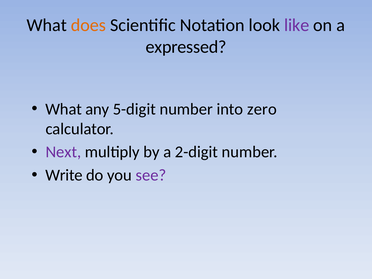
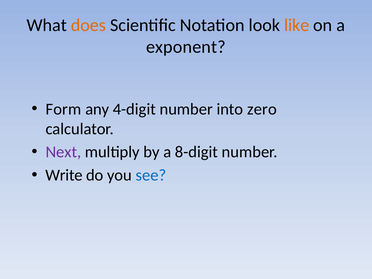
like colour: purple -> orange
expressed: expressed -> exponent
What at (64, 109): What -> Form
5-digit: 5-digit -> 4-digit
2-digit: 2-digit -> 8-digit
see colour: purple -> blue
